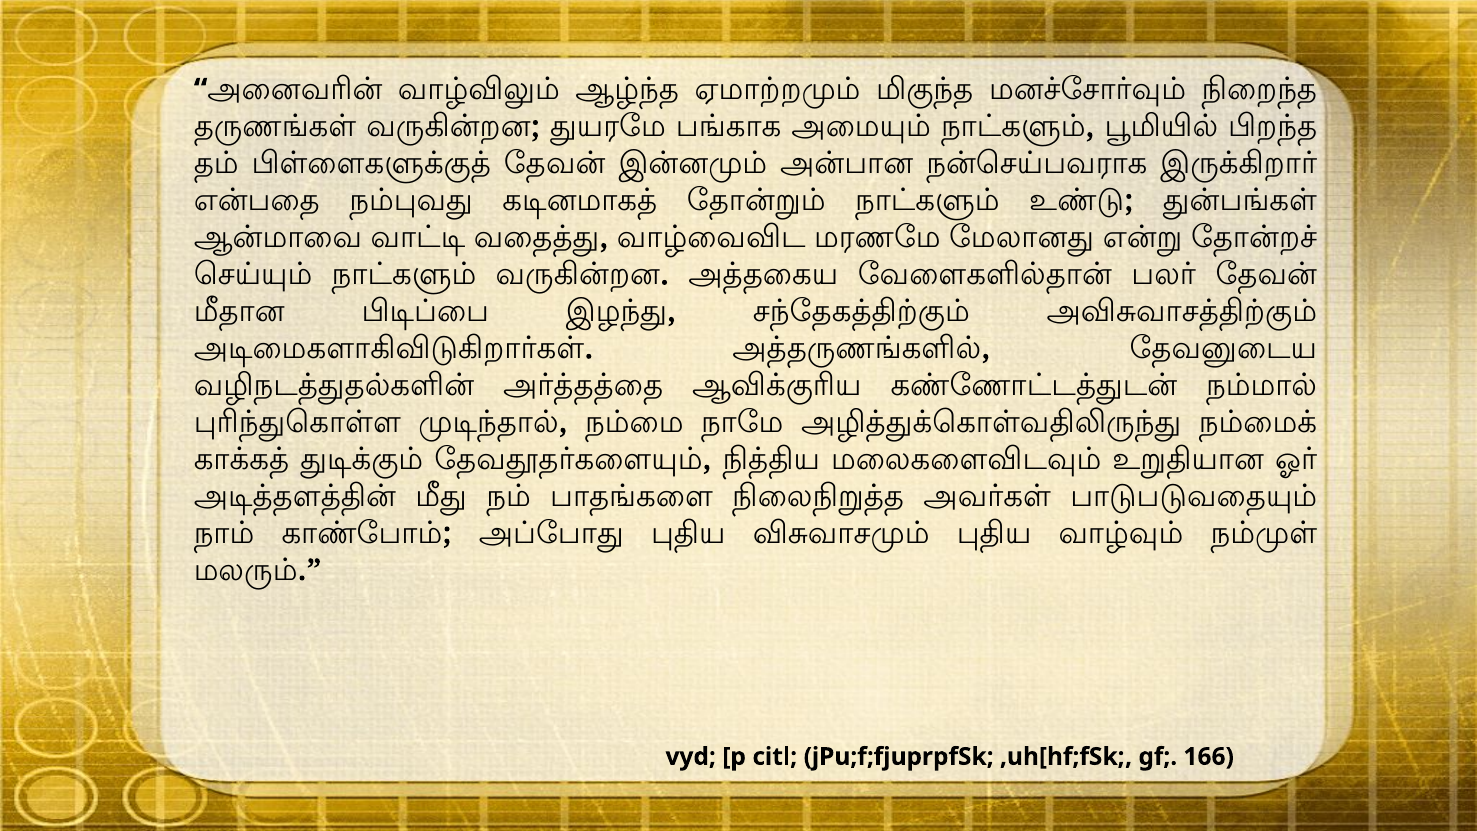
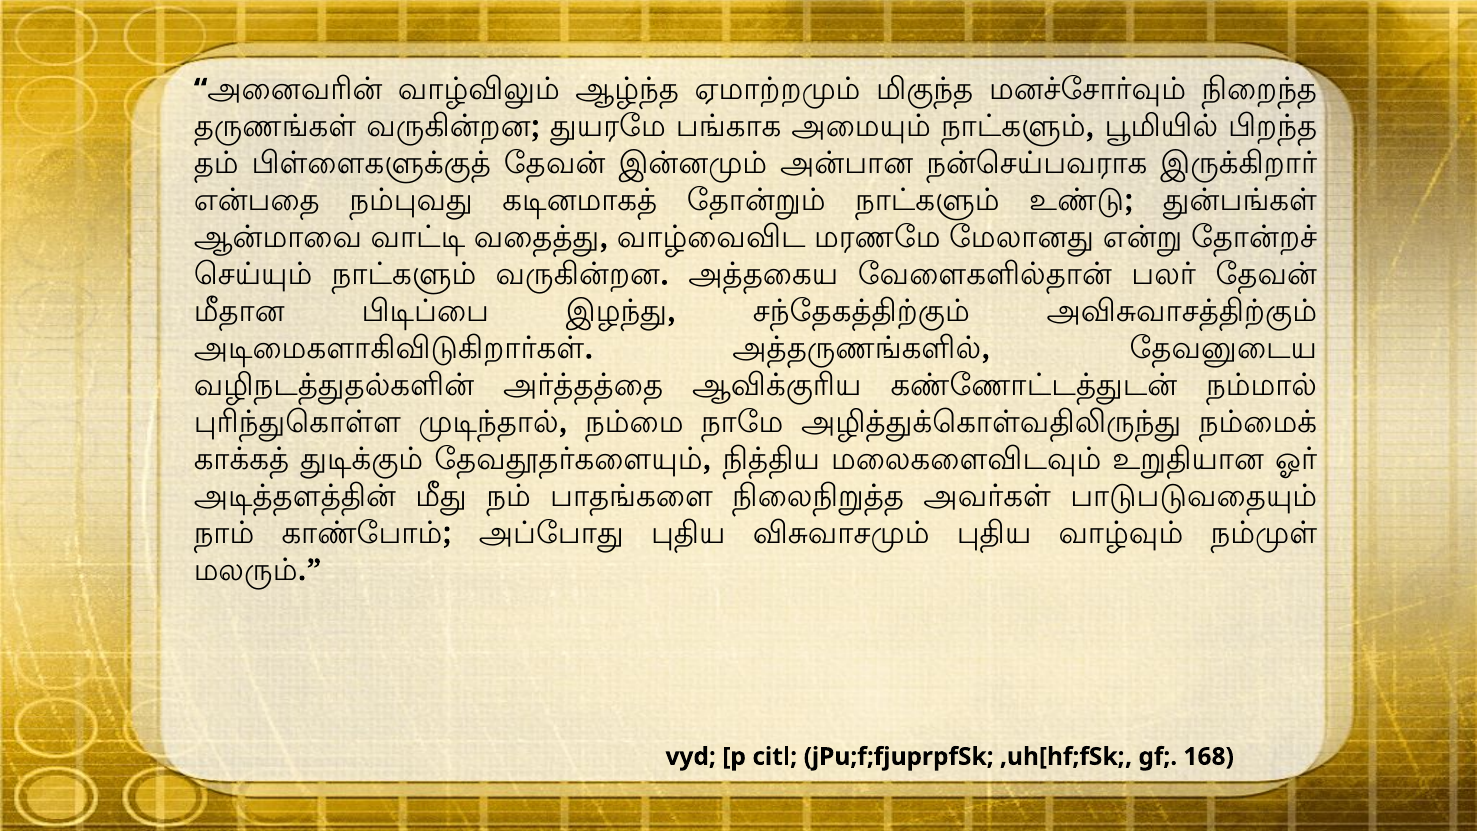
166: 166 -> 168
